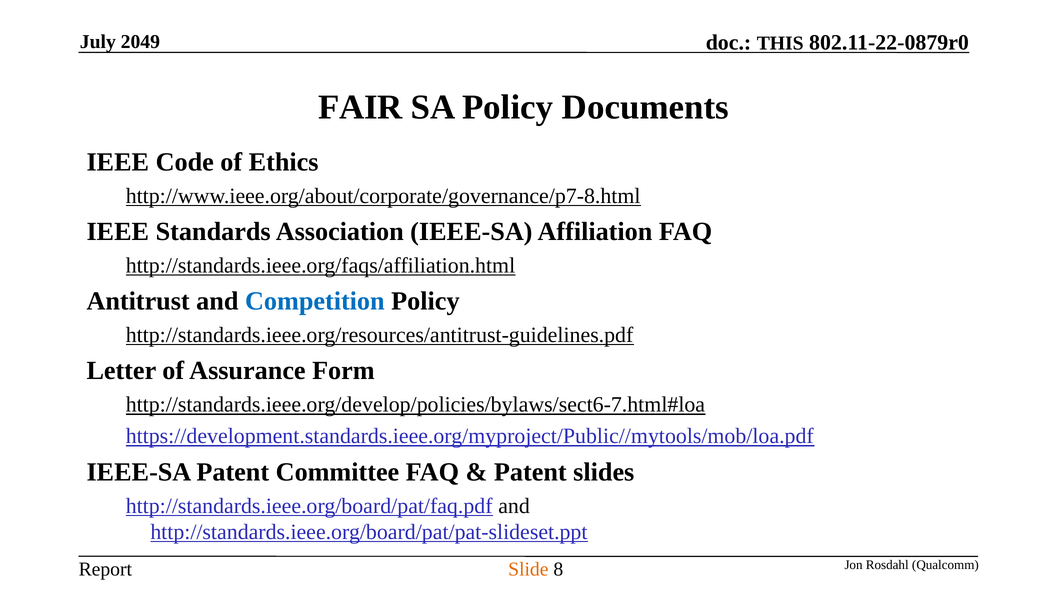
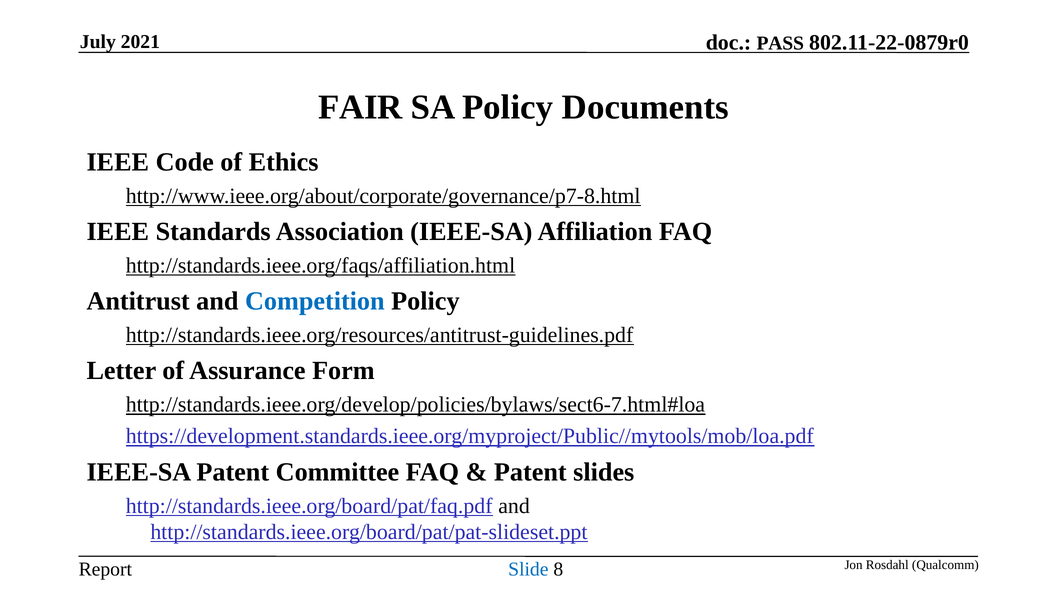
THIS: THIS -> PASS
2049: 2049 -> 2021
Slide colour: orange -> blue
